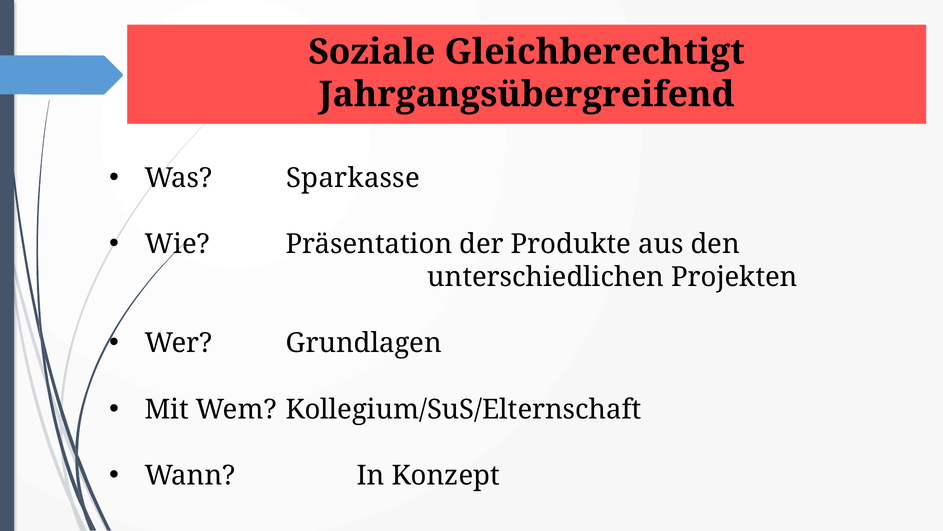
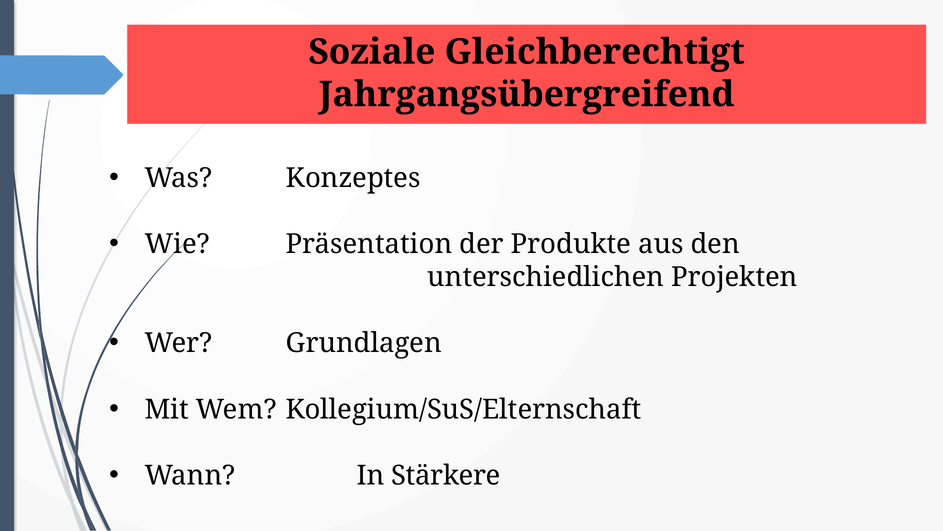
Sparkasse: Sparkasse -> Konzeptes
Konzept: Konzept -> Stärkere
